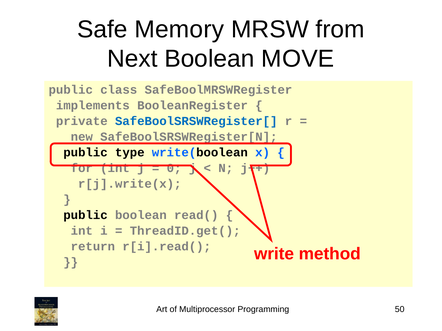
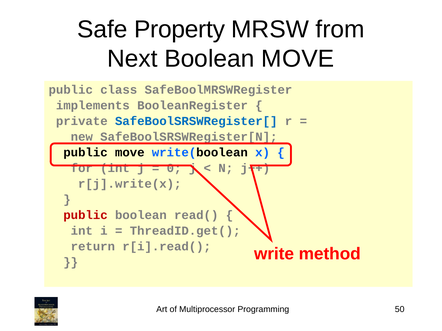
Memory: Memory -> Property
public type: type -> move
public at (86, 216) colour: black -> red
